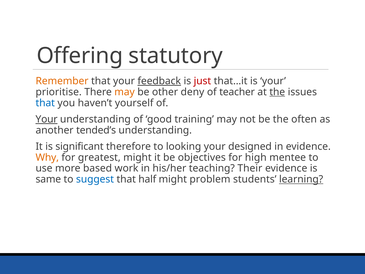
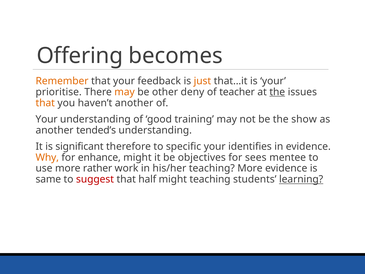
statutory: statutory -> becomes
feedback underline: present -> none
just colour: red -> orange
that at (45, 103) colour: blue -> orange
haven’t yourself: yourself -> another
Your at (47, 119) underline: present -> none
often: often -> show
looking: looking -> specific
designed: designed -> identifies
greatest: greatest -> enhance
high: high -> sees
based: based -> rather
teaching Their: Their -> More
suggest colour: blue -> red
might problem: problem -> teaching
